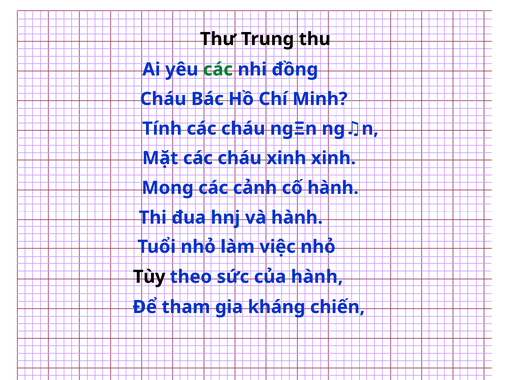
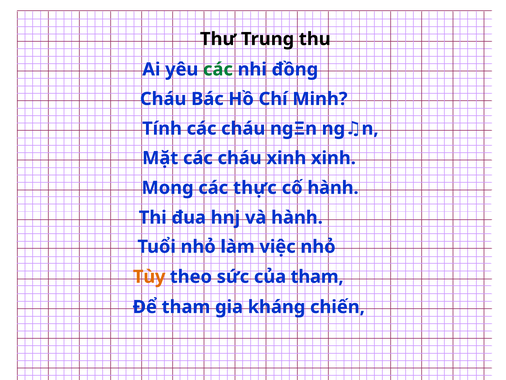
cảnh: cảnh -> thực
Tùy colour: black -> orange
của hành: hành -> tham
